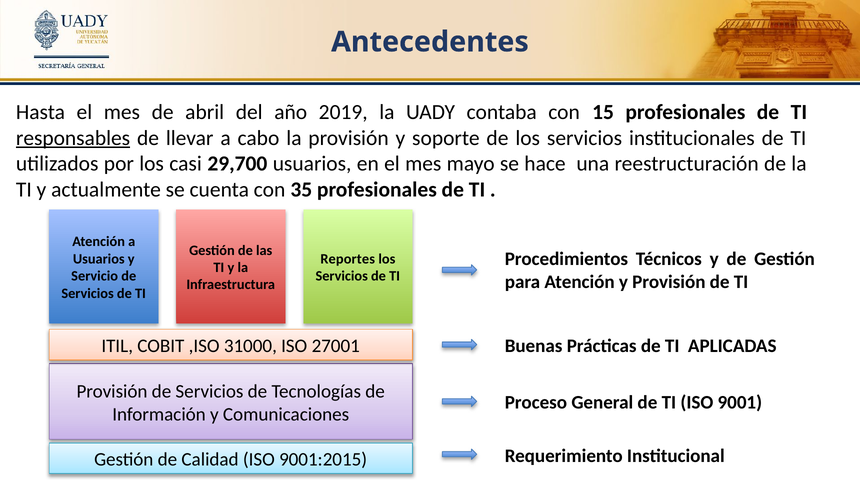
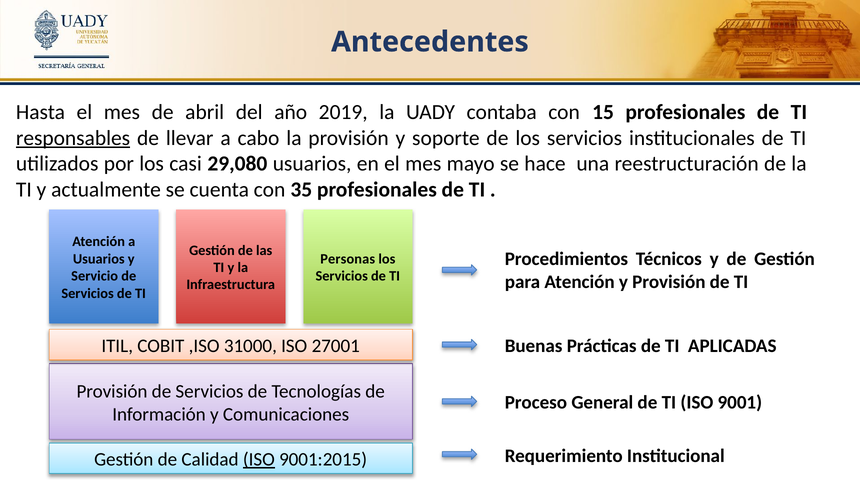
29,700: 29,700 -> 29,080
Reportes: Reportes -> Personas
ISO at (259, 459) underline: none -> present
